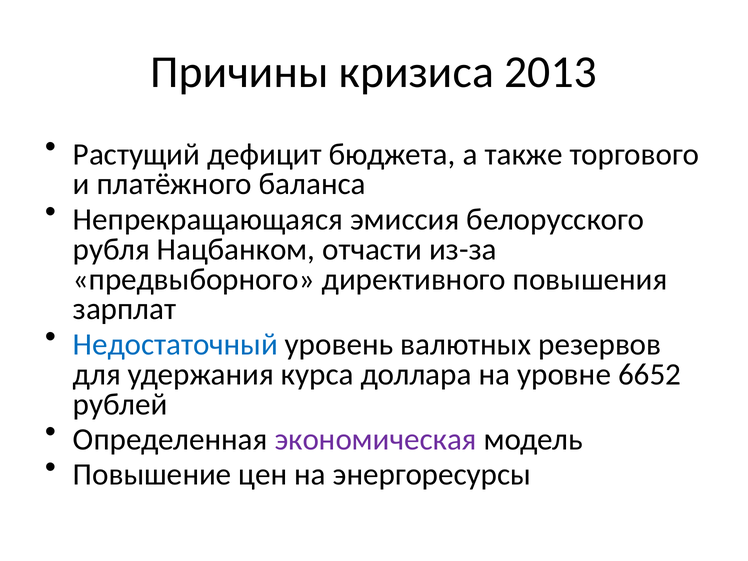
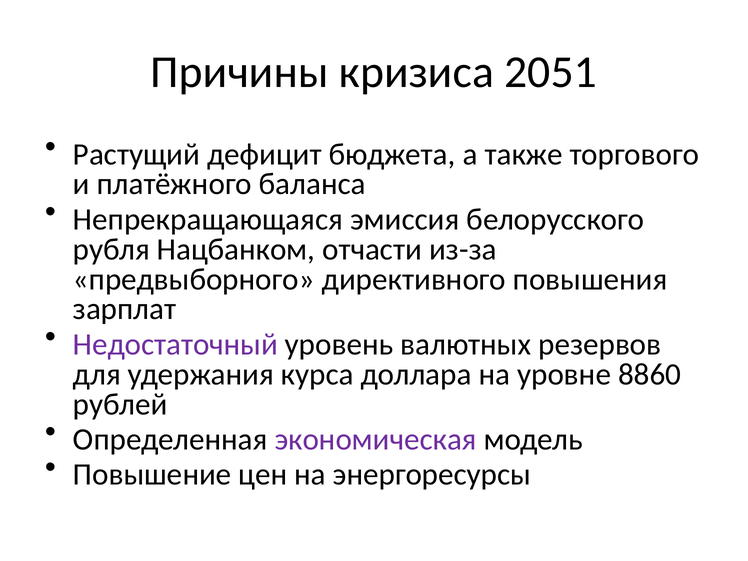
2013: 2013 -> 2051
Недостаточный colour: blue -> purple
6652: 6652 -> 8860
